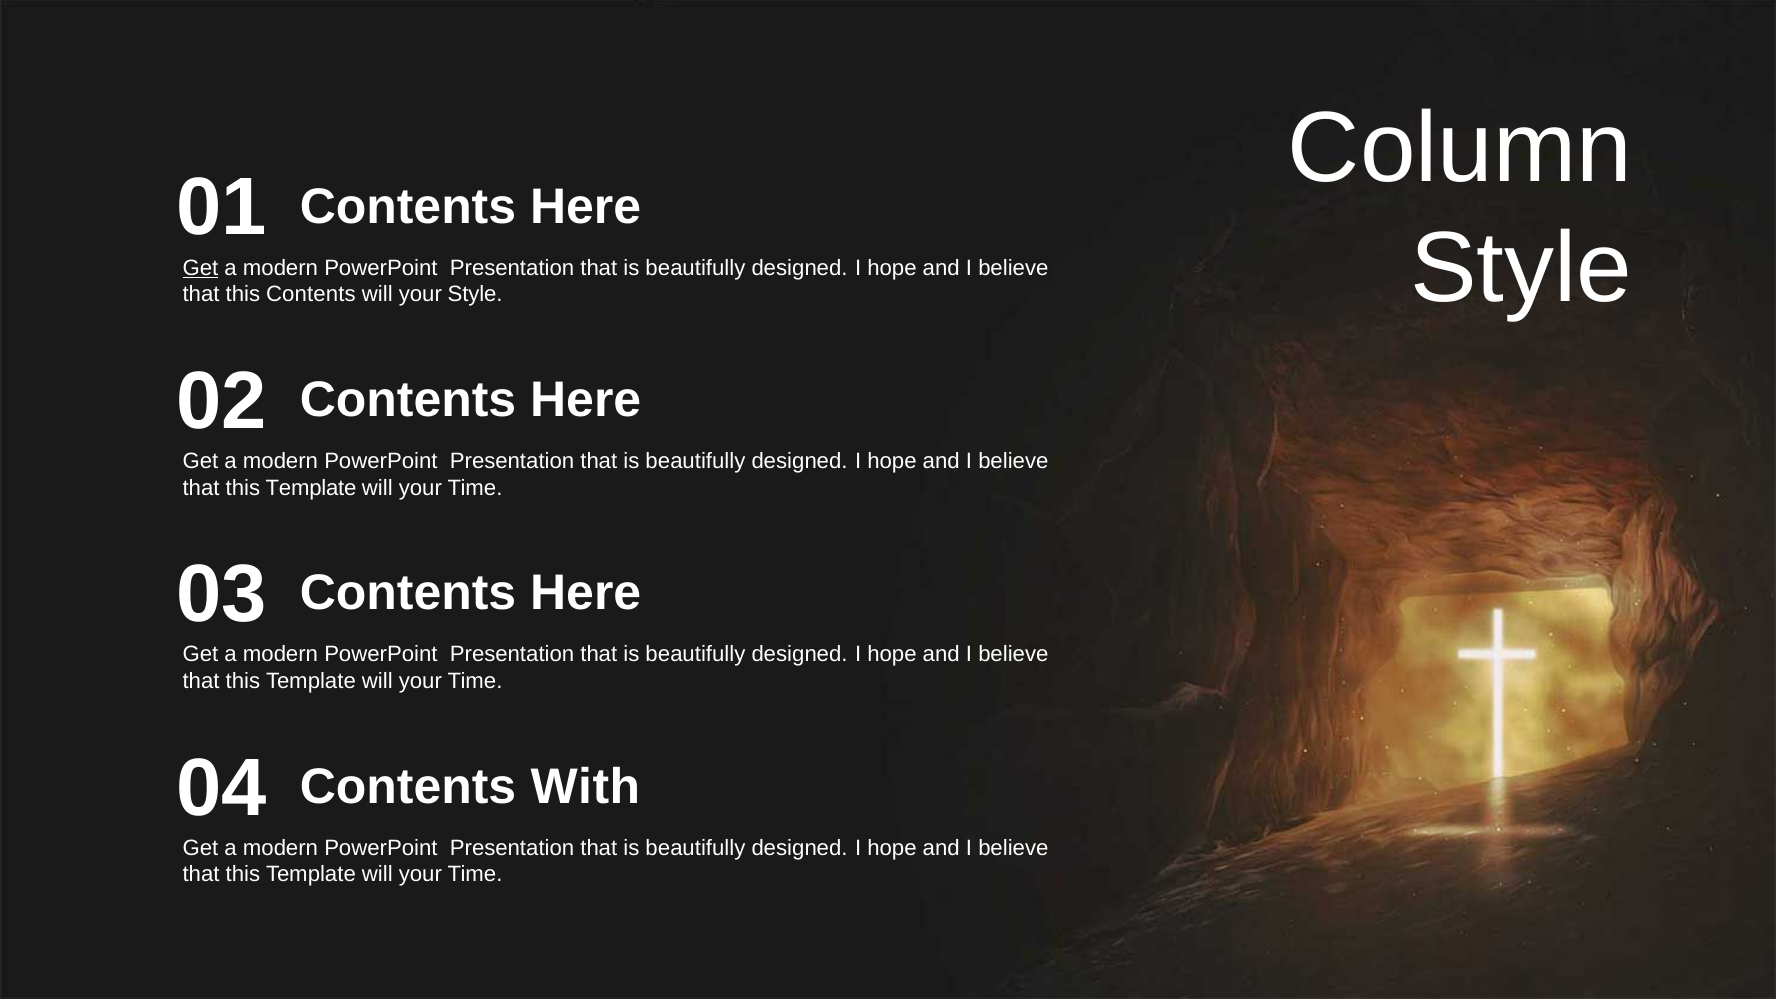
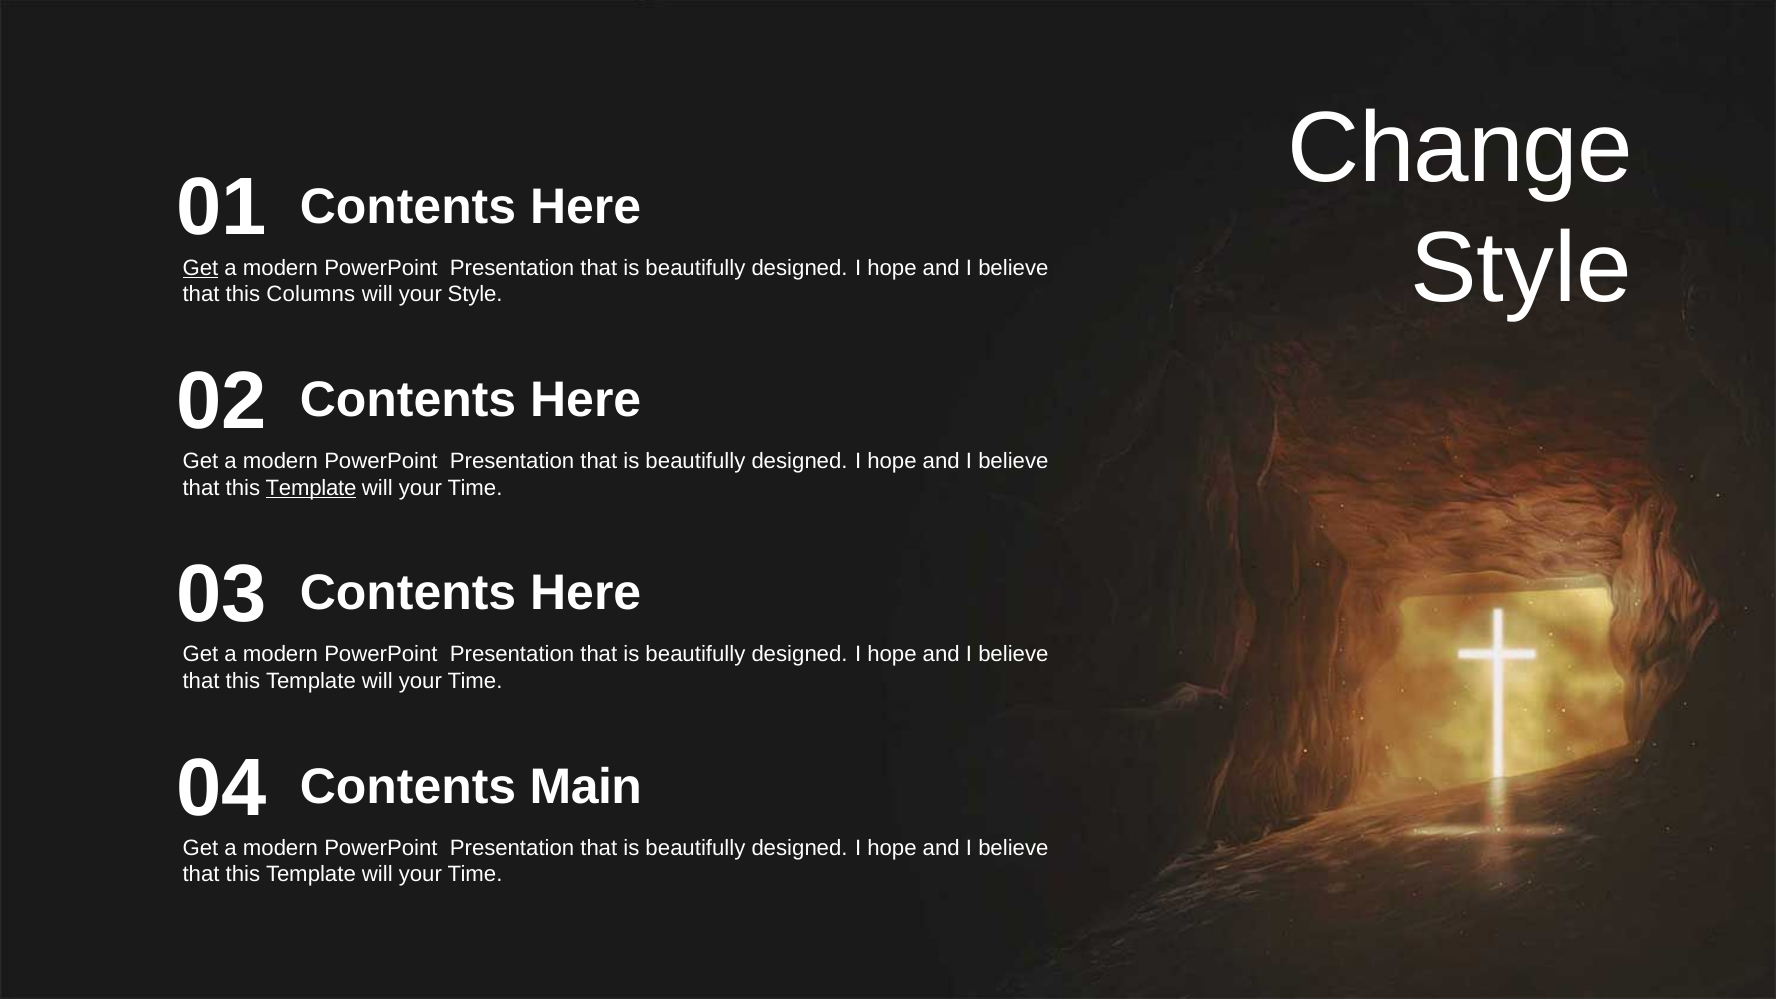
Column: Column -> Change
this Contents: Contents -> Columns
Template at (311, 488) underline: none -> present
With: With -> Main
